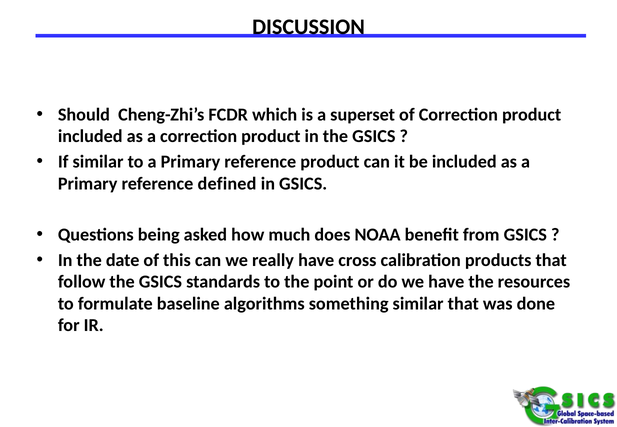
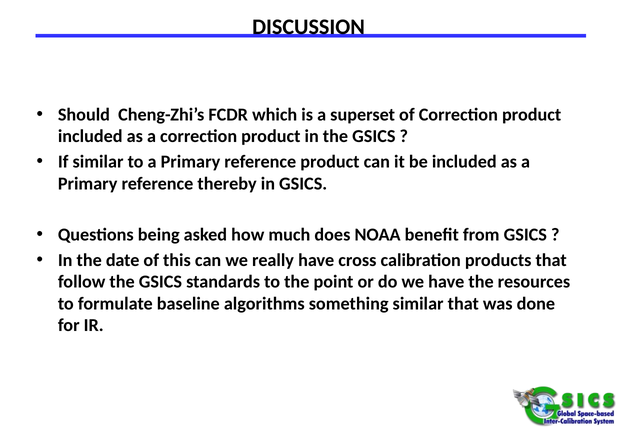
defined: defined -> thereby
